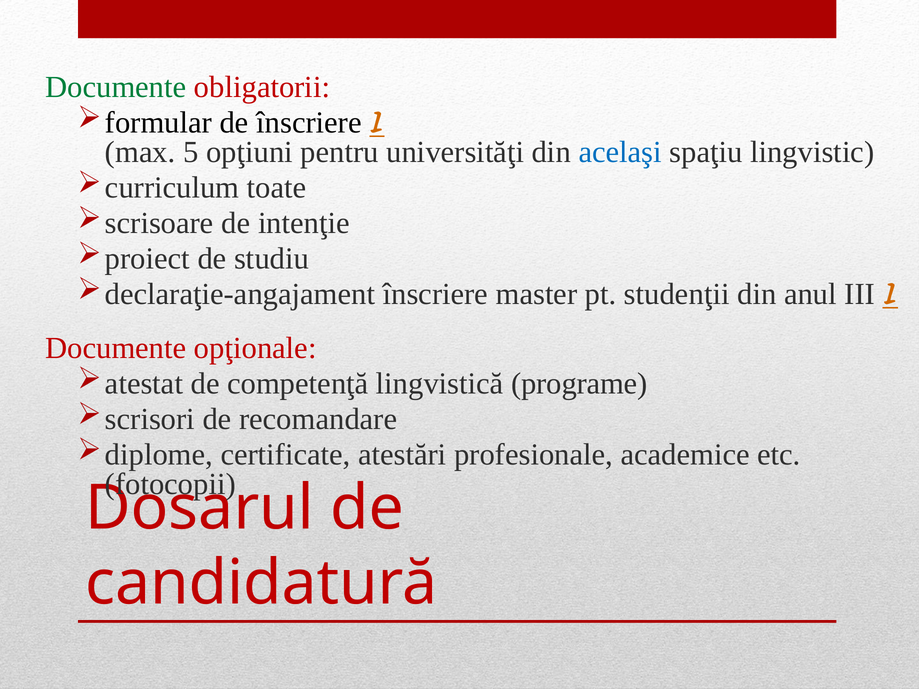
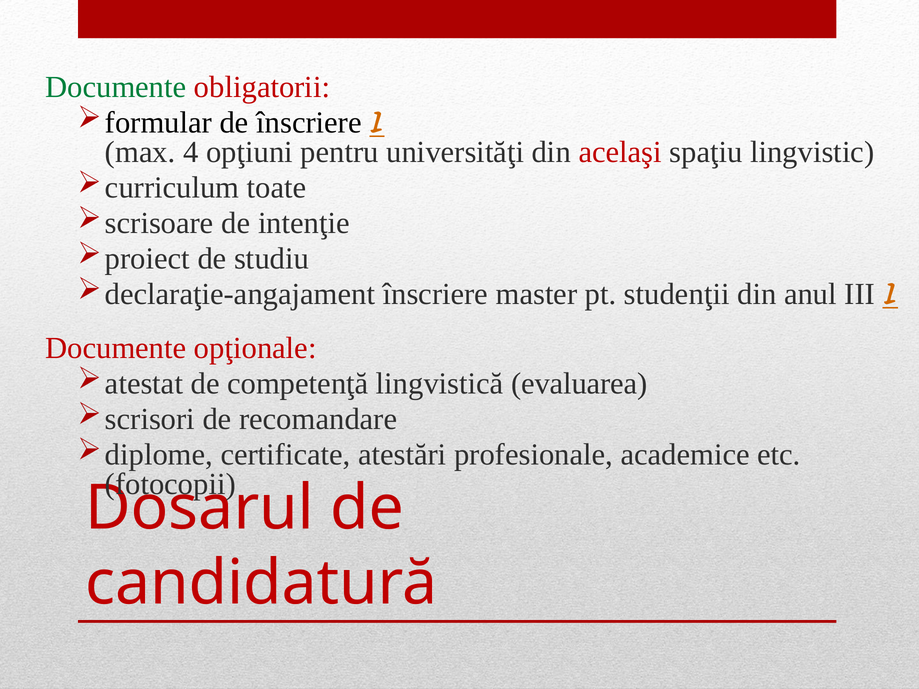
5: 5 -> 4
acelaşi colour: blue -> red
programe: programe -> evaluarea
